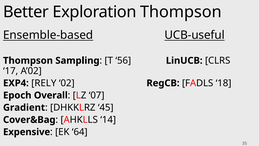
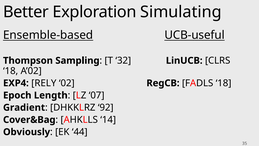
Exploration Thompson: Thompson -> Simulating
56: 56 -> 32
17 at (11, 71): 17 -> 18
Overall: Overall -> Length
45: 45 -> 92
Expensive: Expensive -> Obviously
64: 64 -> 44
